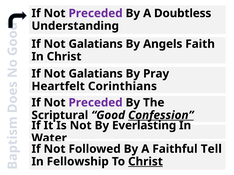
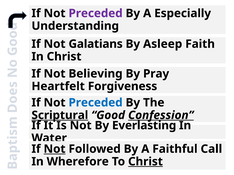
Doubtless: Doubtless -> Especially
Angels: Angels -> Asleep
Galatians at (96, 74): Galatians -> Believing
Corinthians: Corinthians -> Forgiveness
Preceded at (96, 103) colour: purple -> blue
Scriptural underline: none -> present
Not at (55, 149) underline: none -> present
Tell: Tell -> Call
Fellowship: Fellowship -> Wherefore
